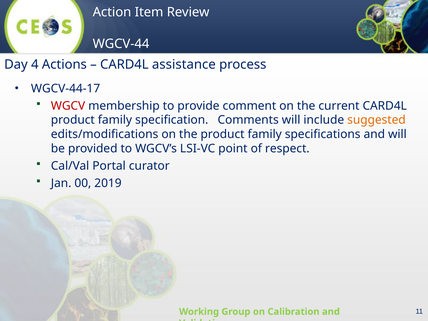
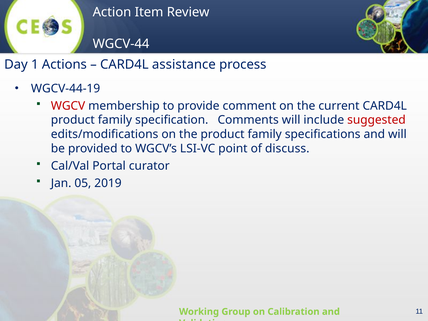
4: 4 -> 1
WGCV-44-17: WGCV-44-17 -> WGCV-44-19
suggested colour: orange -> red
respect: respect -> discuss
00: 00 -> 05
